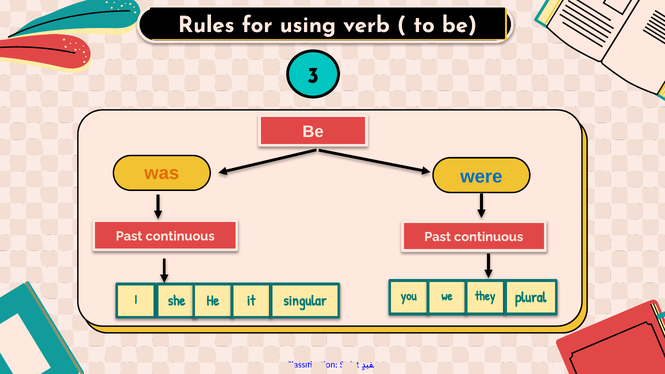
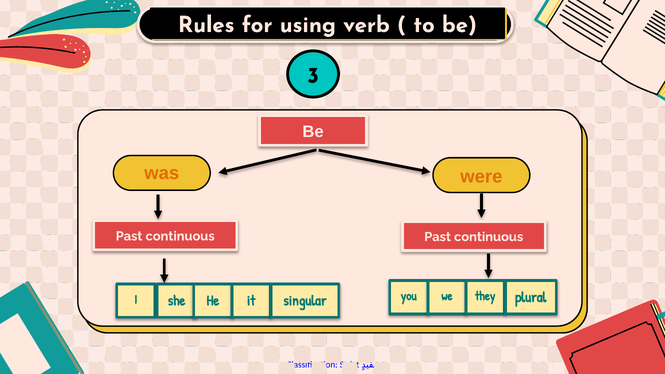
were colour: blue -> orange
